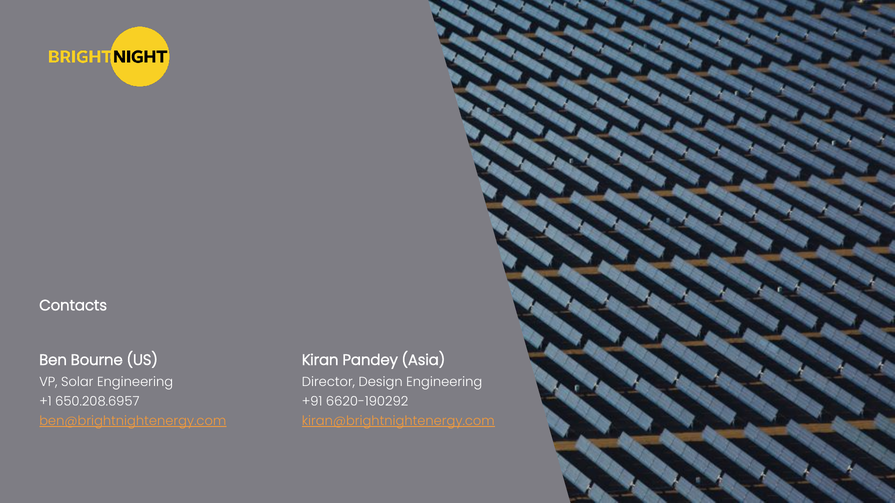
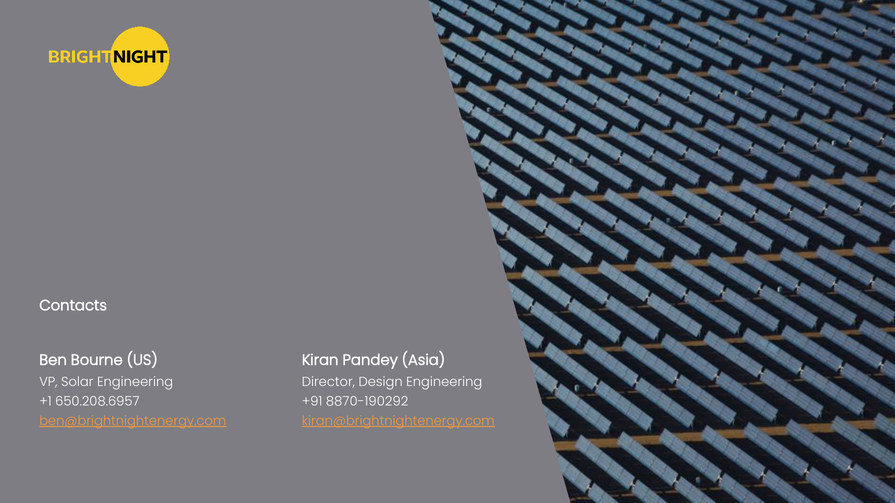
6620-190292: 6620-190292 -> 8870-190292
